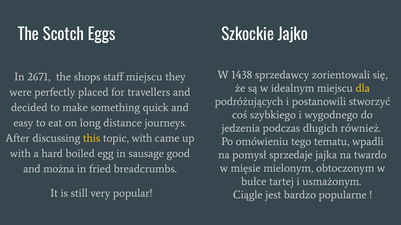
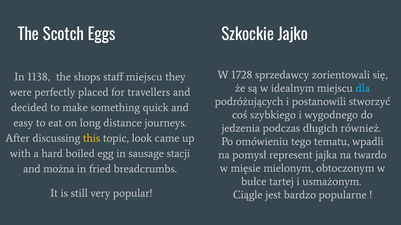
1438: 1438 -> 1728
2671: 2671 -> 1138
dla colour: yellow -> light blue
topic with: with -> look
good: good -> stacji
sprzedaje: sprzedaje -> represent
